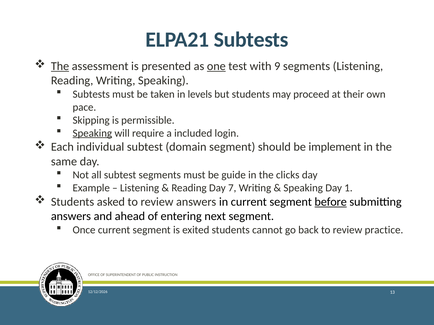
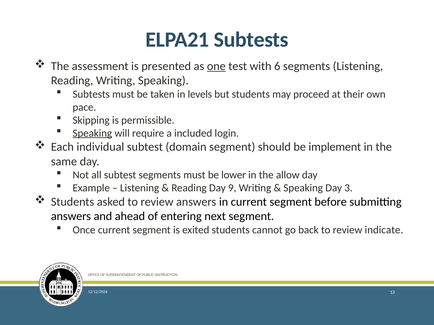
The at (60, 66) underline: present -> none
9: 9 -> 6
guide: guide -> lower
clicks: clicks -> allow
7: 7 -> 9
1: 1 -> 3
before underline: present -> none
practice: practice -> indicate
